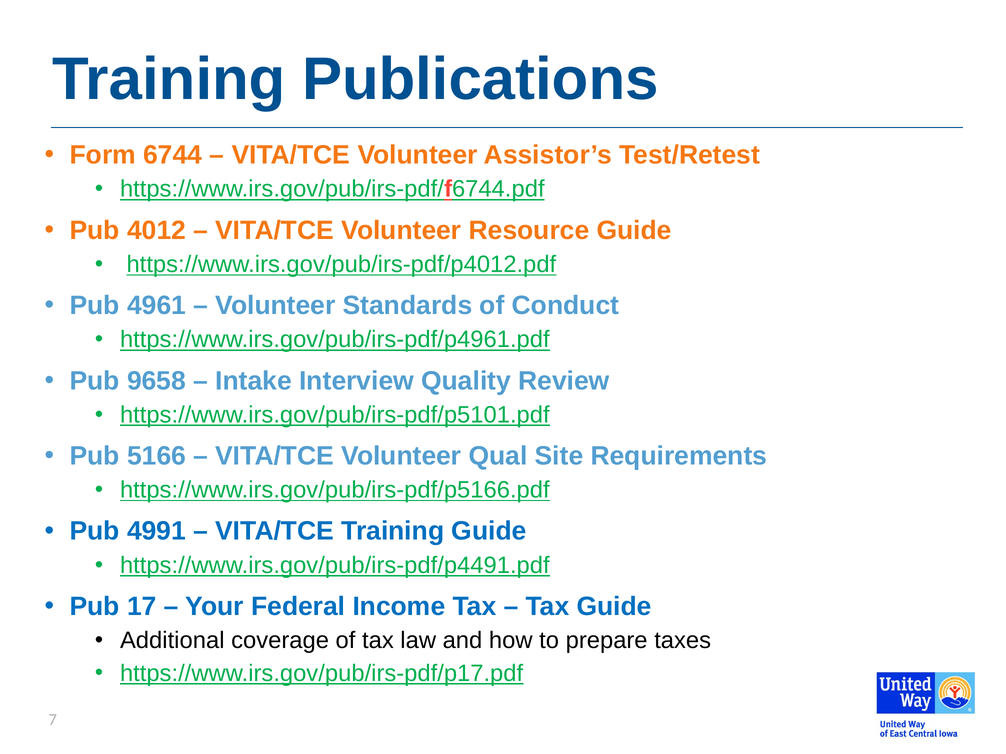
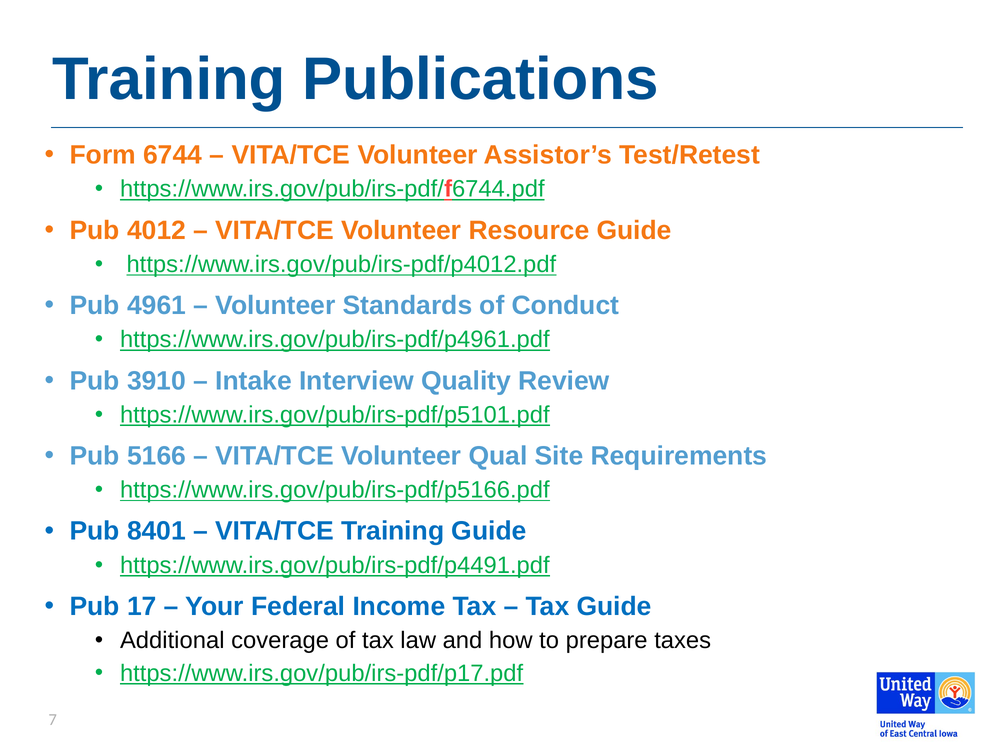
9658: 9658 -> 3910
4991: 4991 -> 8401
